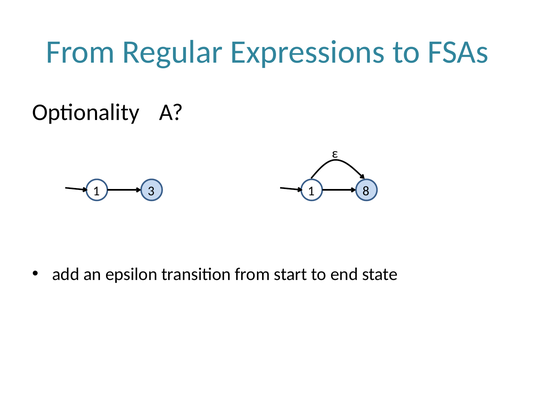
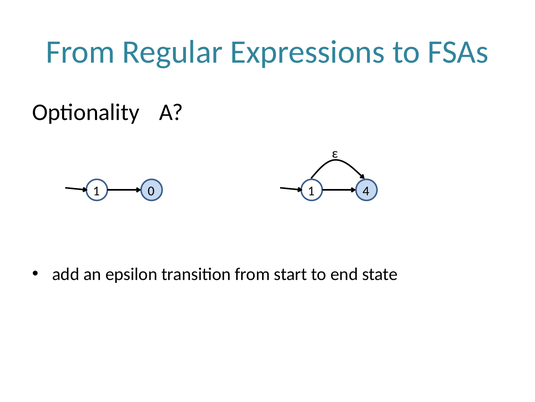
3: 3 -> 0
8: 8 -> 4
